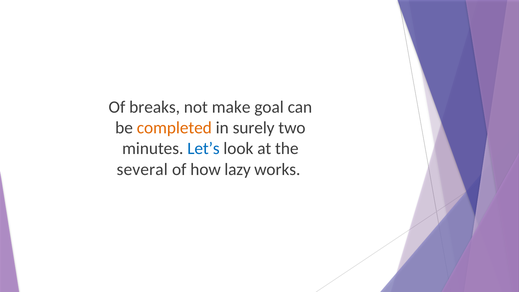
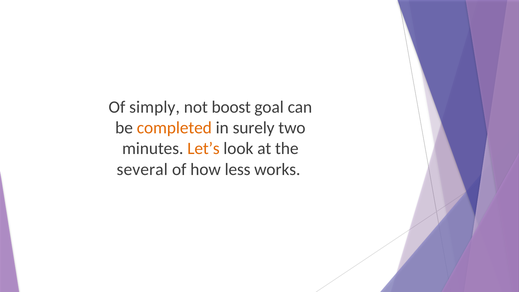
breaks: breaks -> simply
make: make -> boost
Let’s colour: blue -> orange
lazy: lazy -> less
